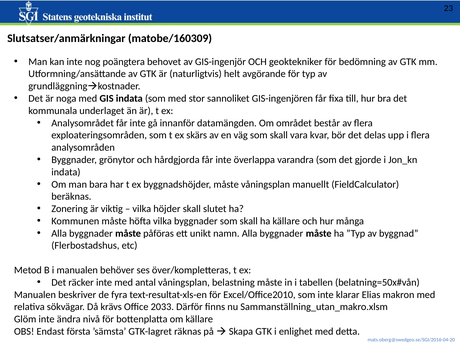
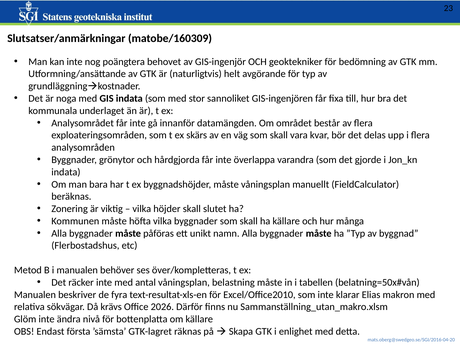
2033: 2033 -> 2026
